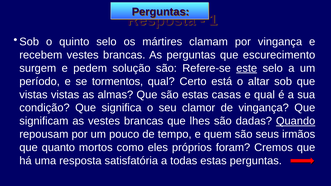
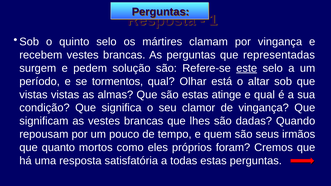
escurecimento: escurecimento -> representadas
Certo: Certo -> Olhar
casas: casas -> atinge
Quando underline: present -> none
